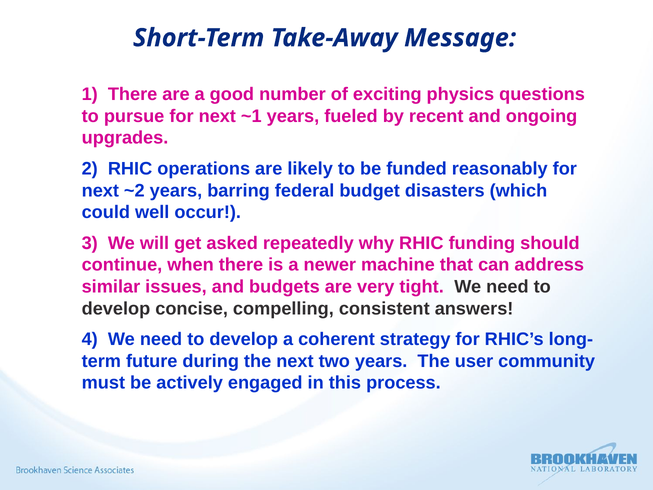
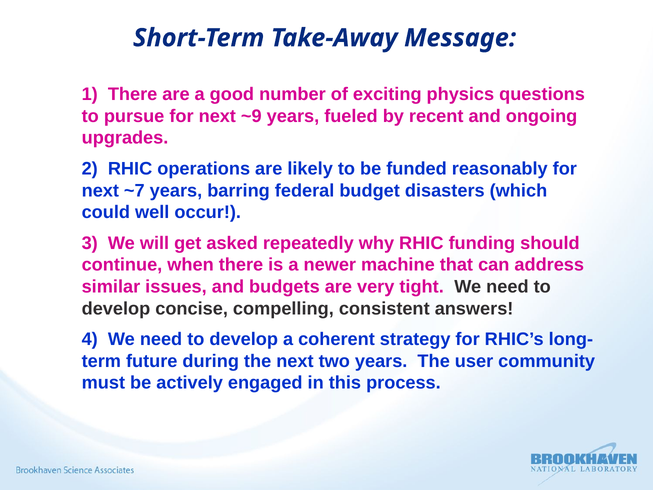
~1: ~1 -> ~9
~2: ~2 -> ~7
